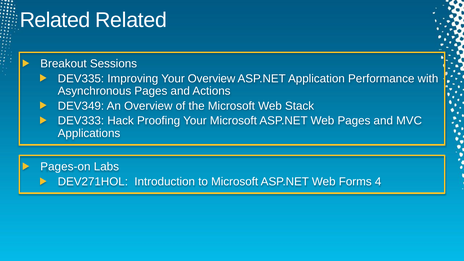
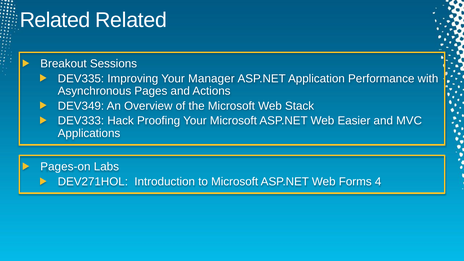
Your Overview: Overview -> Manager
Web Pages: Pages -> Easier
